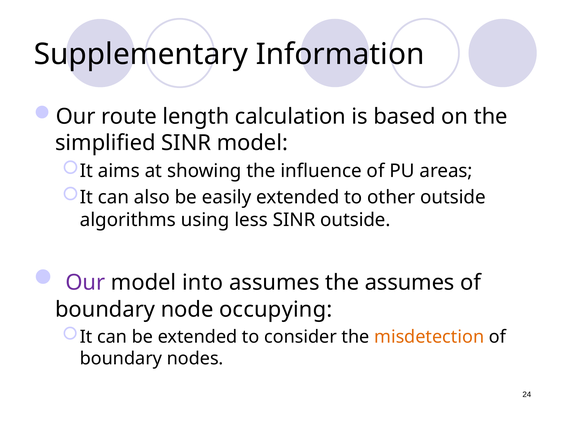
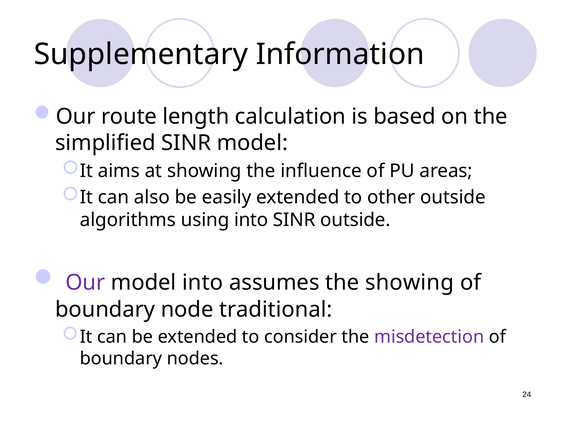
using less: less -> into
the assumes: assumes -> showing
occupying: occupying -> traditional
misdetection colour: orange -> purple
